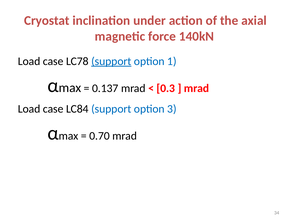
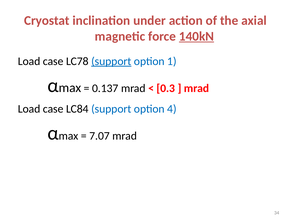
140kN underline: none -> present
3: 3 -> 4
0.70: 0.70 -> 7.07
